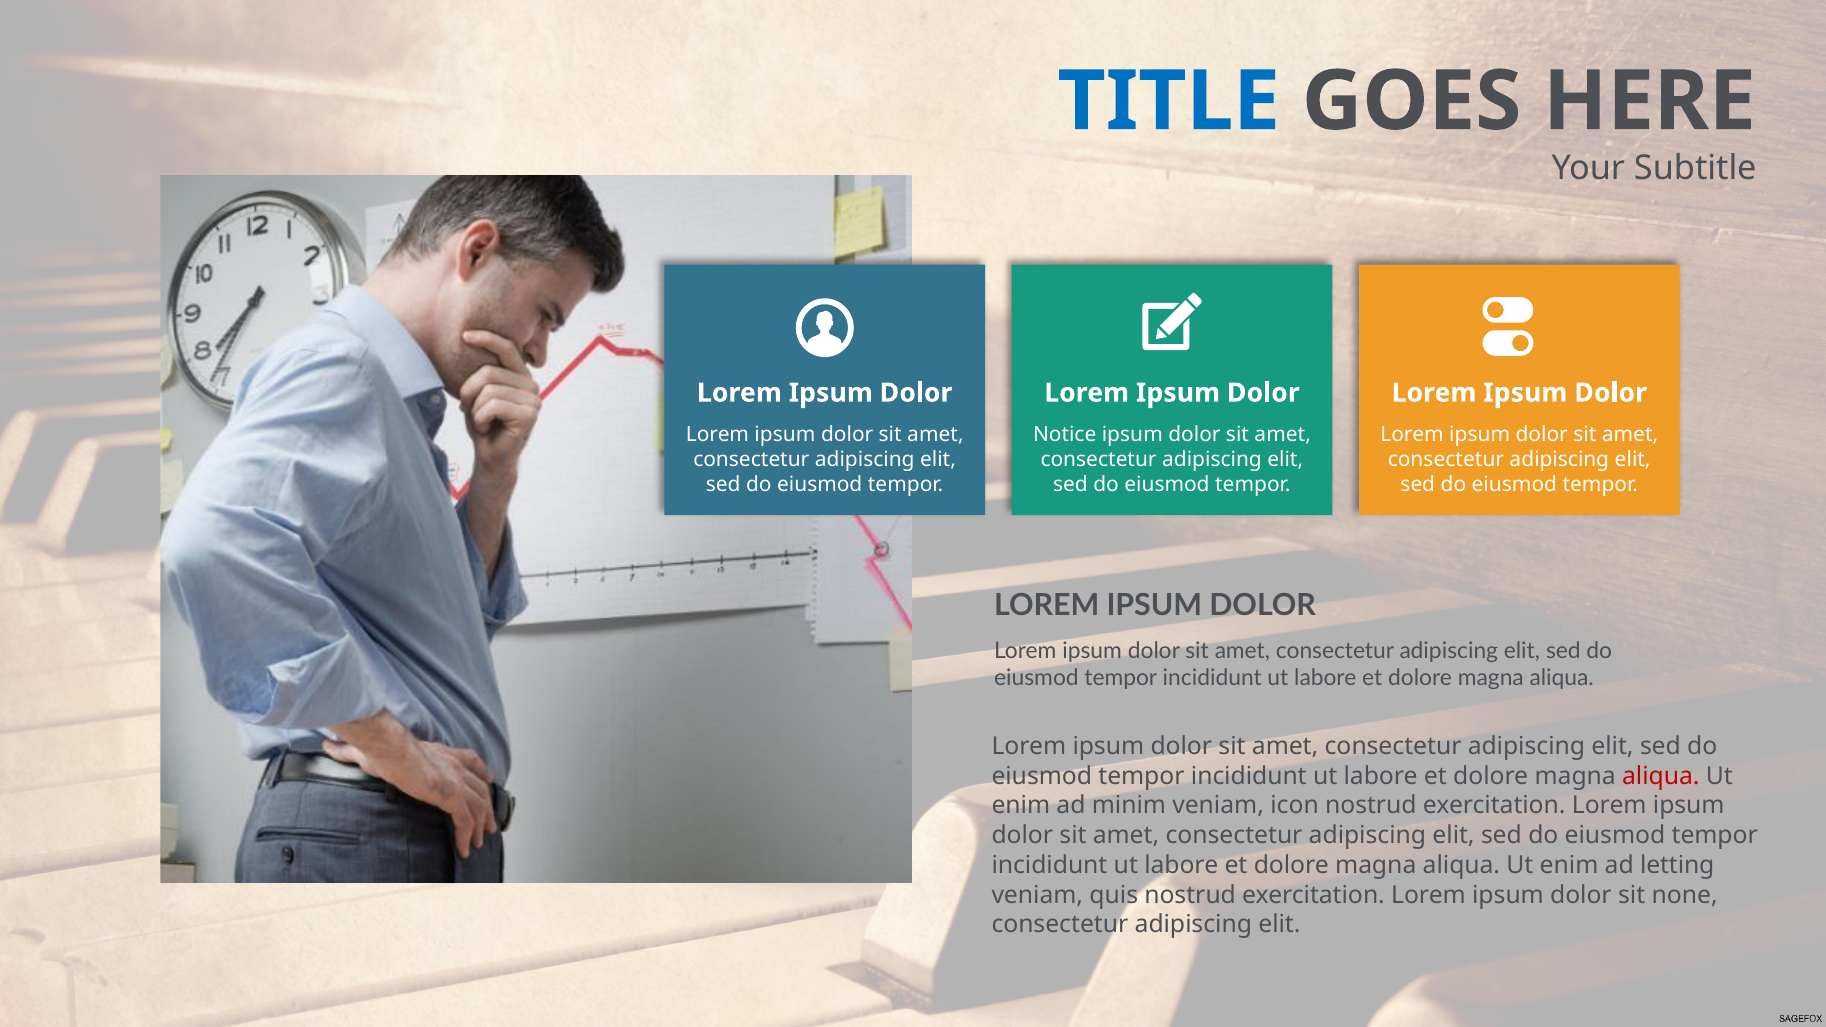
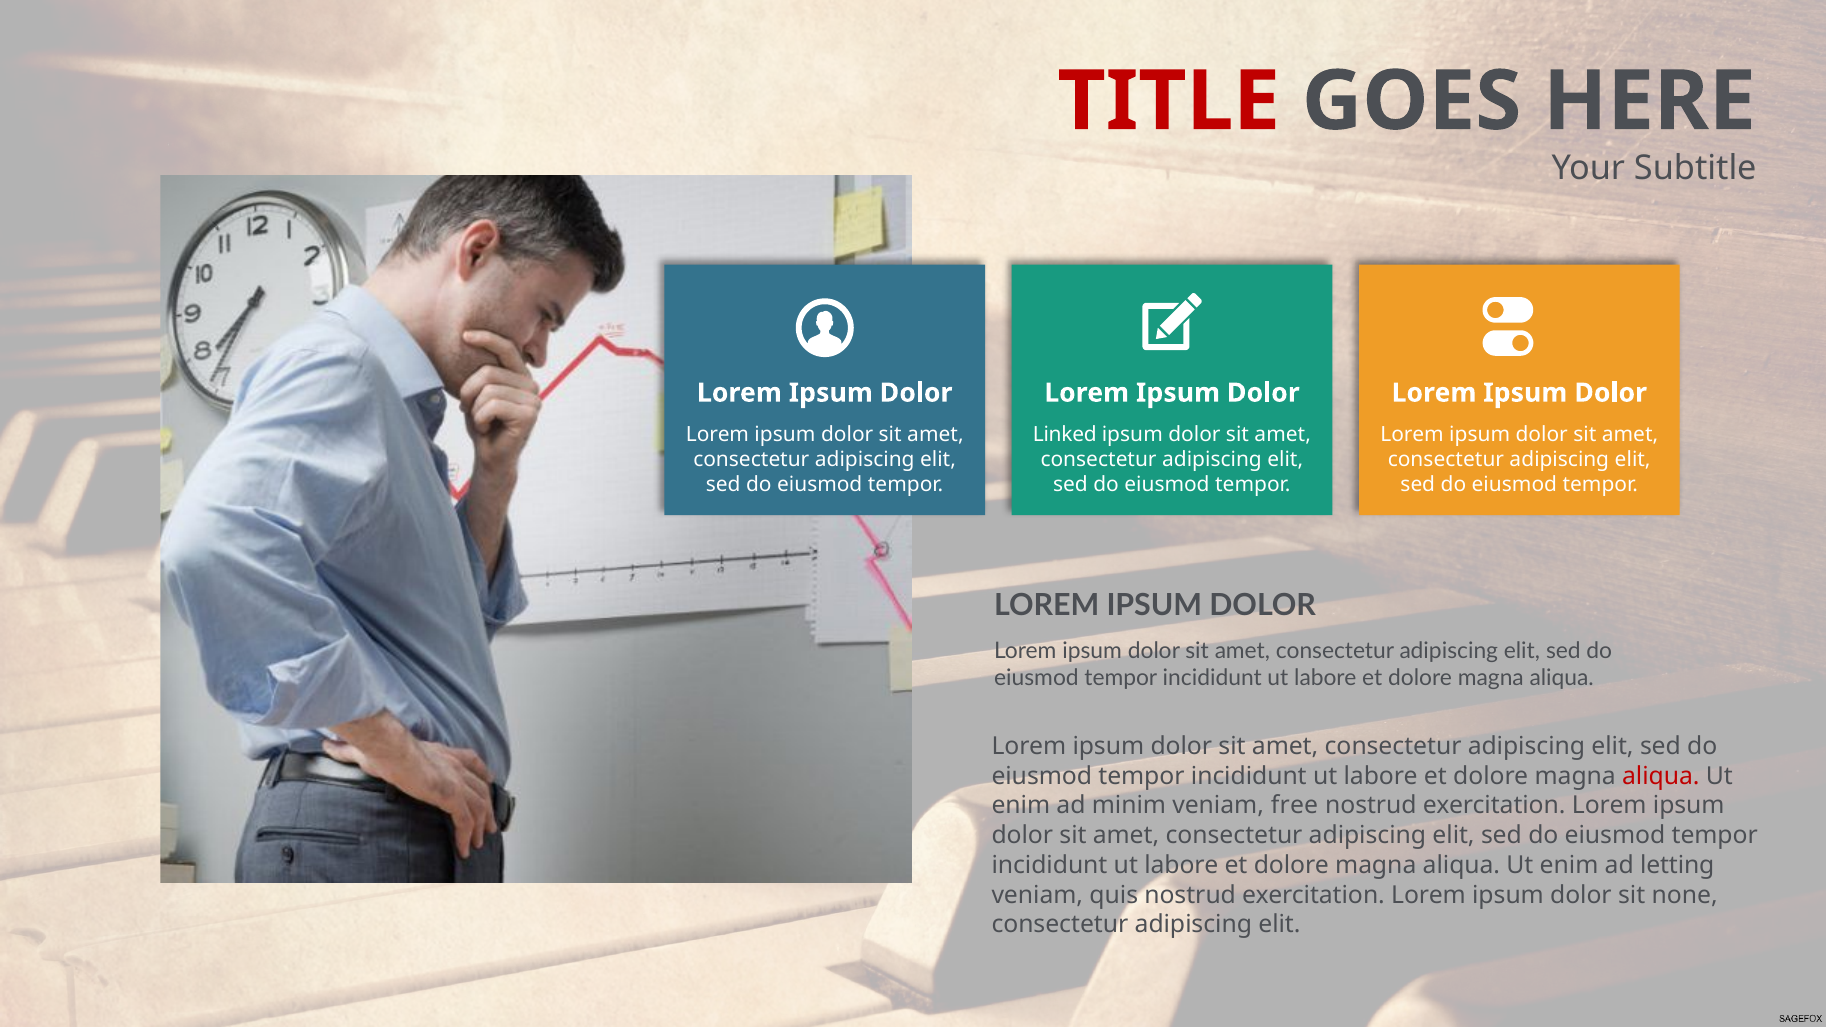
TITLE colour: blue -> red
Notice: Notice -> Linked
icon: icon -> free
